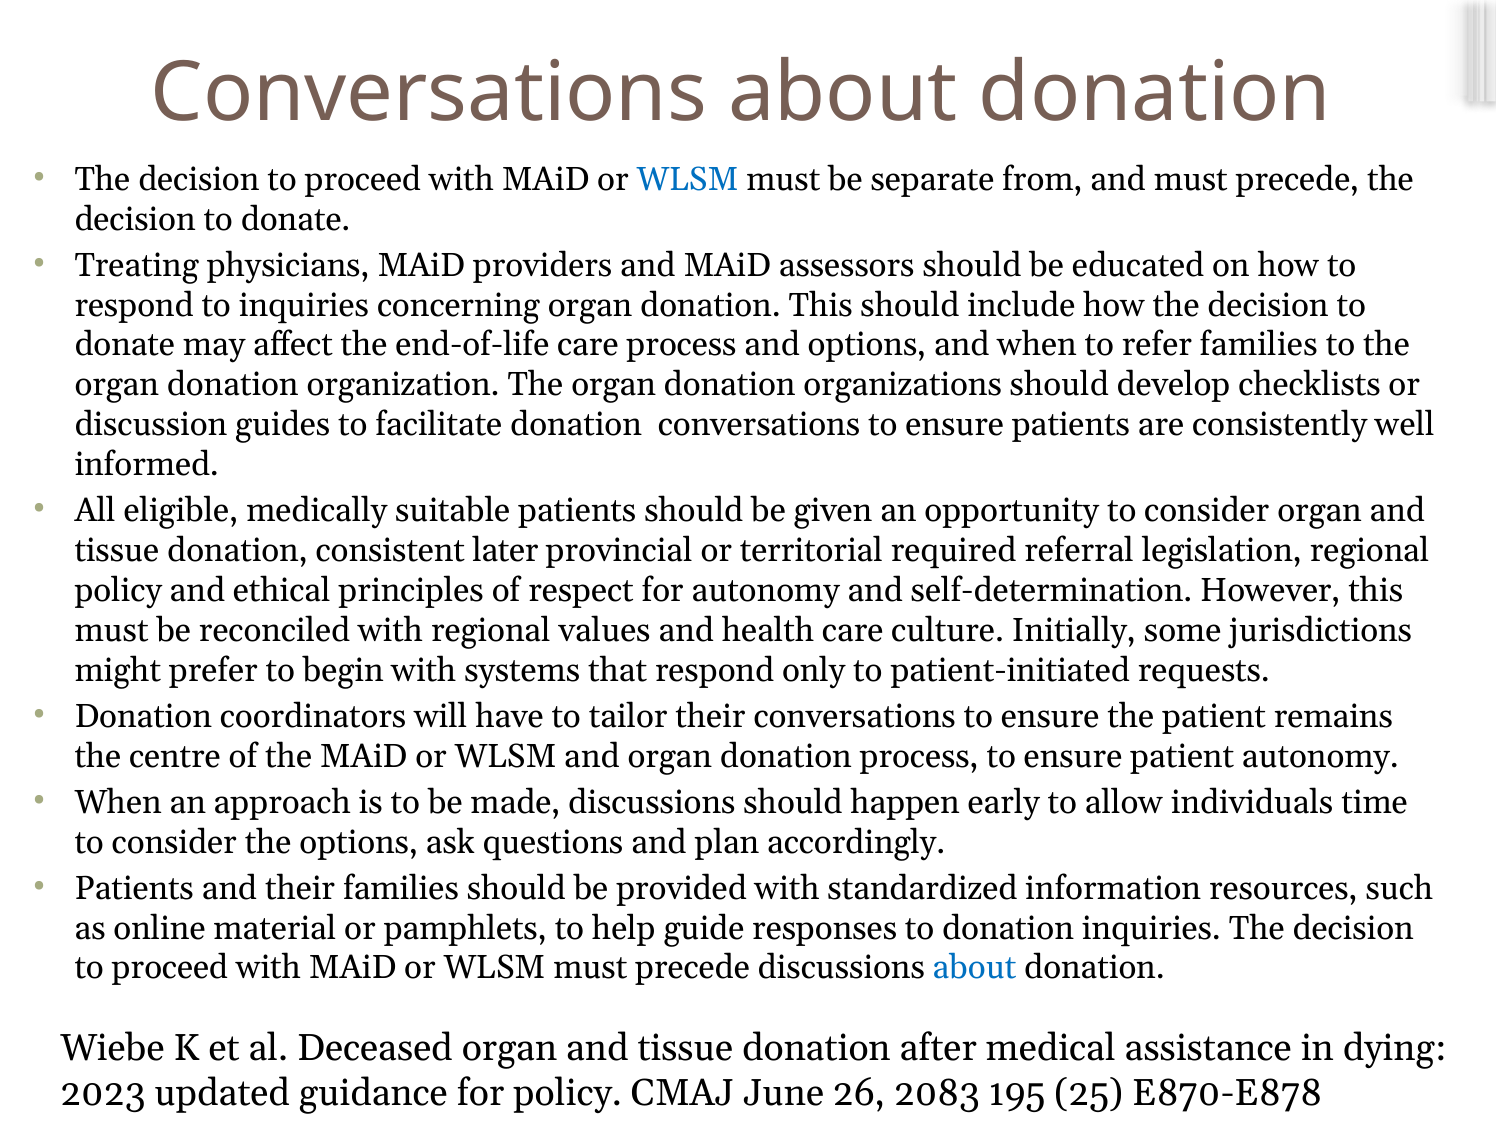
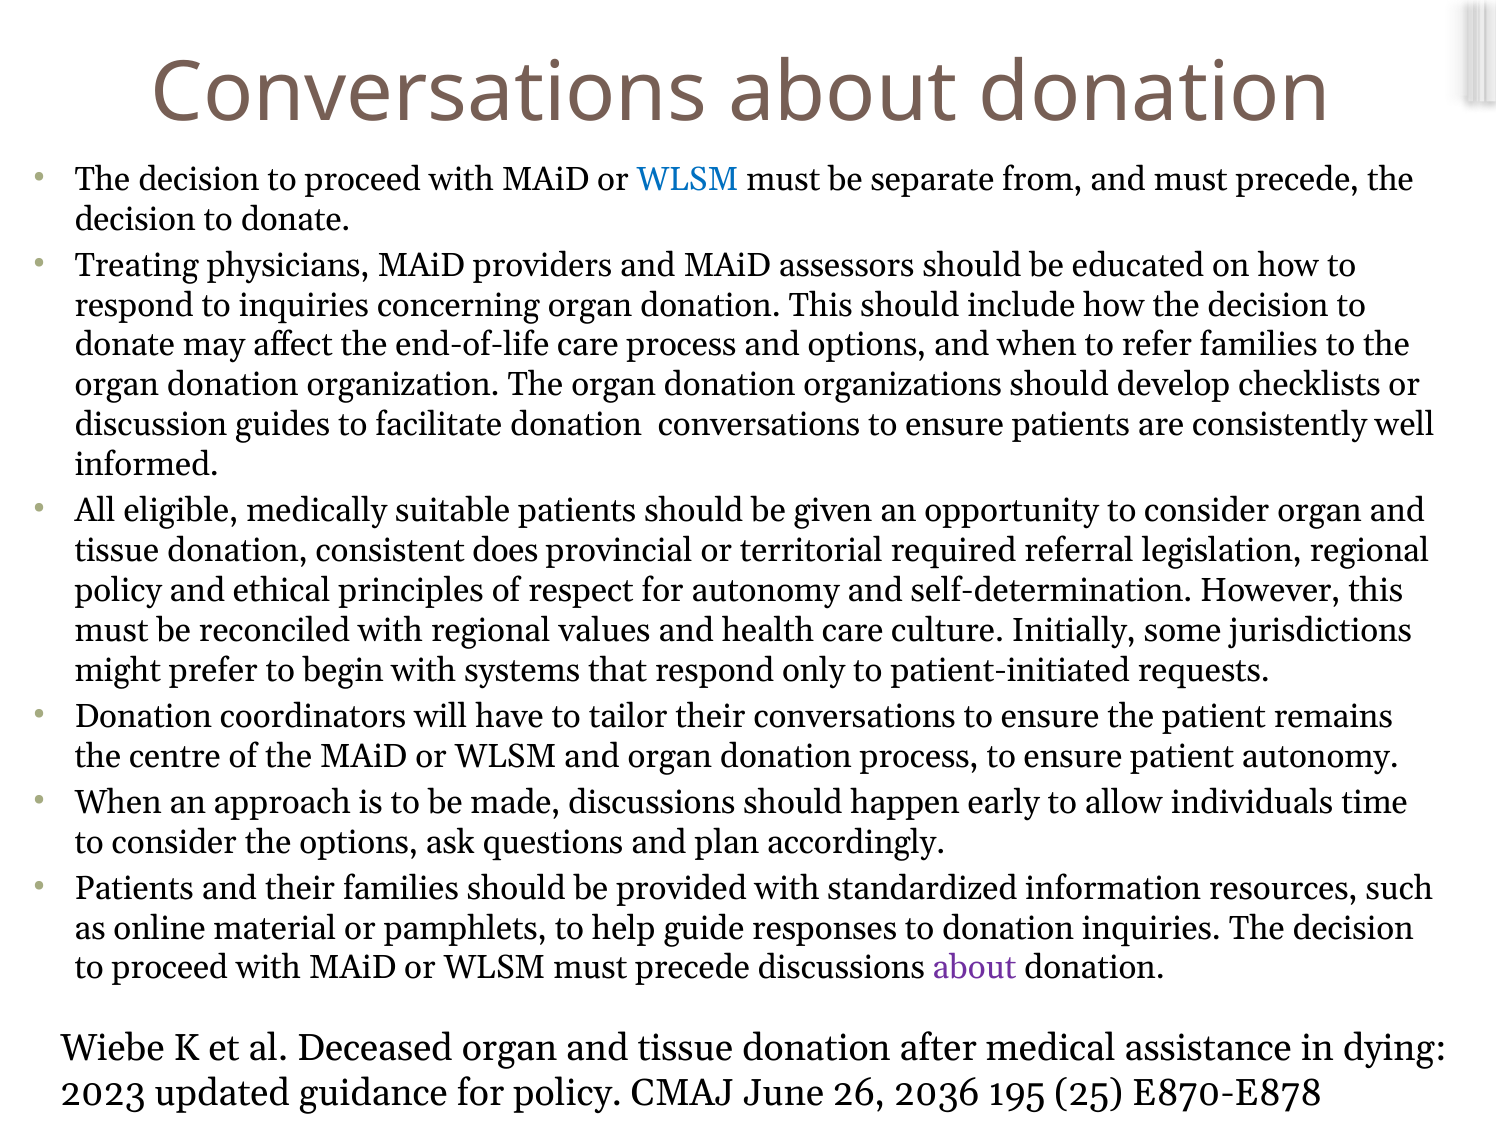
later: later -> does
about at (974, 968) colour: blue -> purple
2083: 2083 -> 2036
